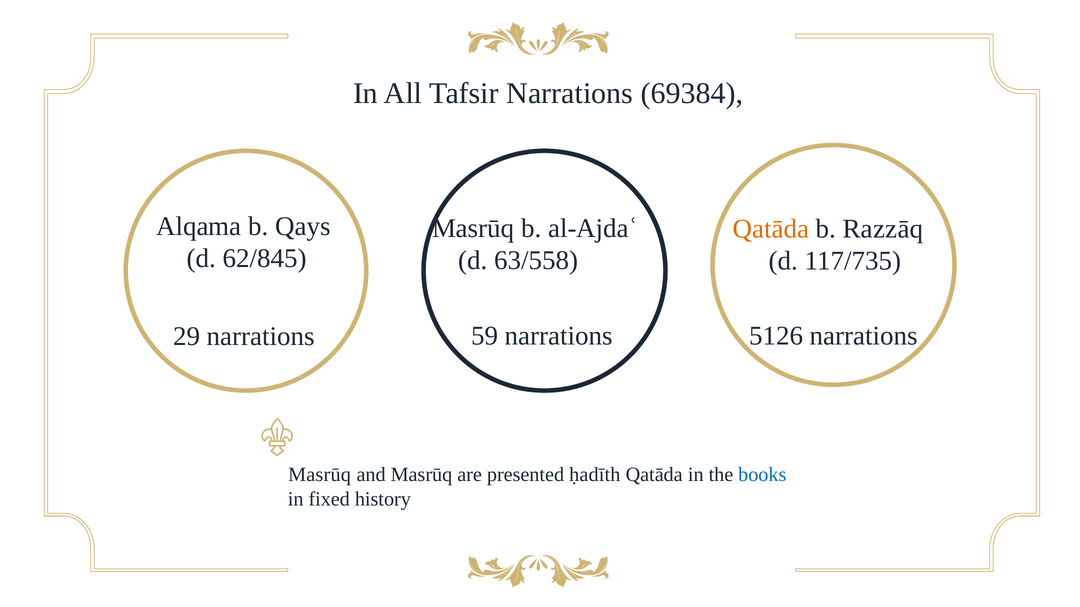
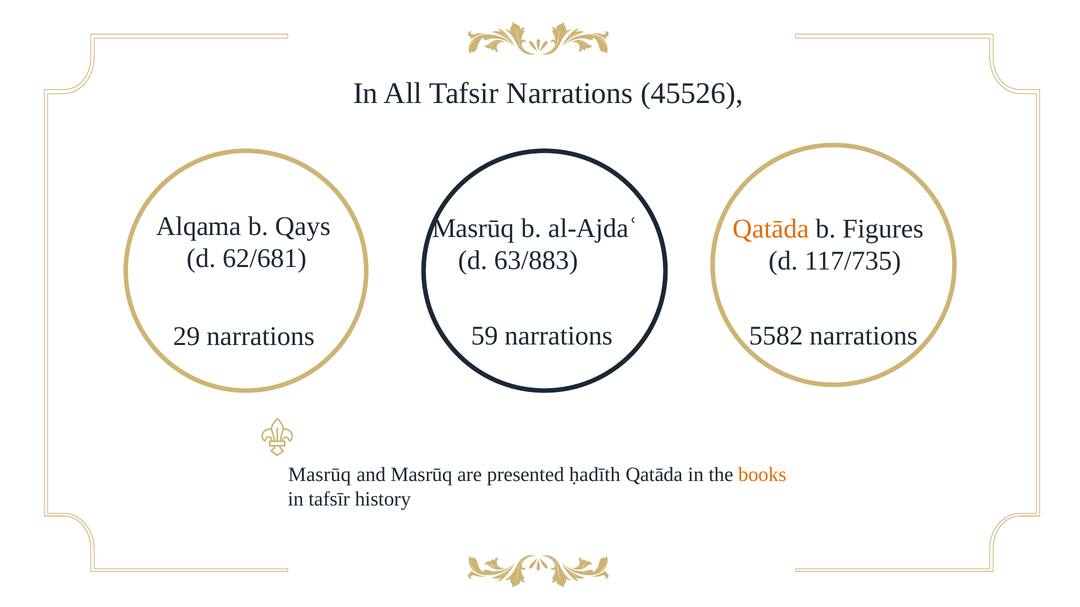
69384: 69384 -> 45526
Razzāq: Razzāq -> Figures
62/845: 62/845 -> 62/681
63/558: 63/558 -> 63/883
5126: 5126 -> 5582
books colour: blue -> orange
fixed: fixed -> tafsīr
